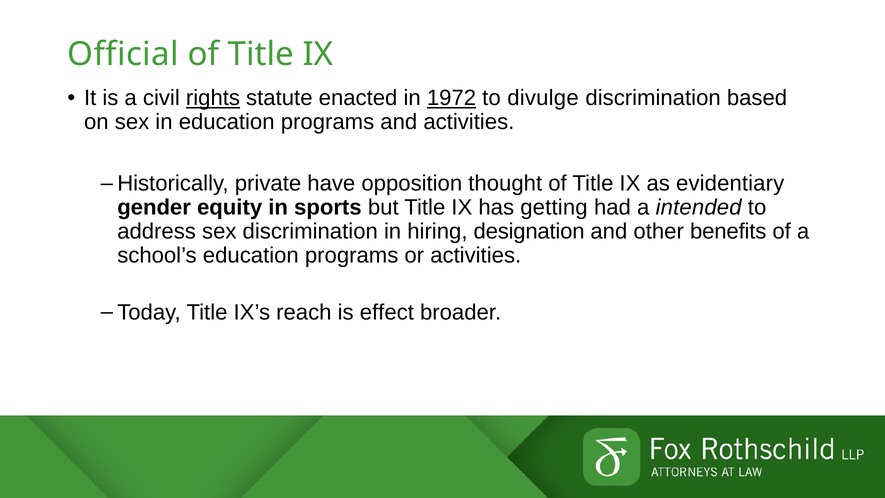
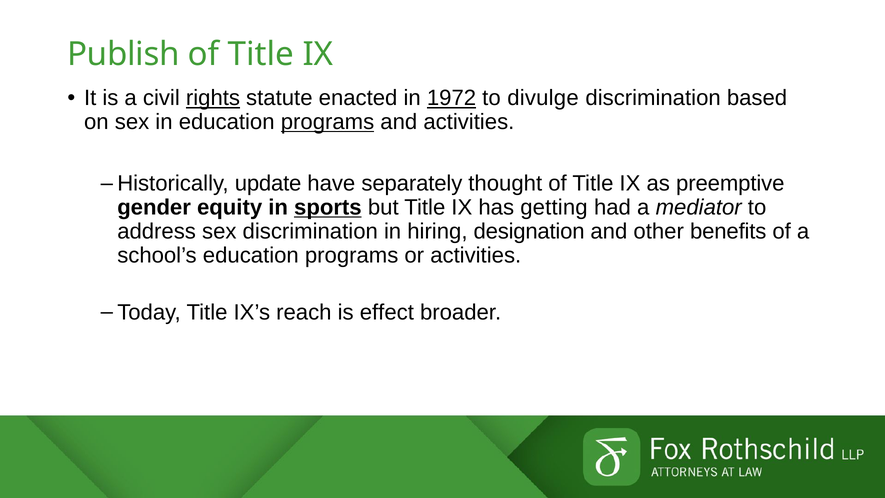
Official: Official -> Publish
programs at (328, 122) underline: none -> present
private: private -> update
opposition: opposition -> separately
evidentiary: evidentiary -> preemptive
sports underline: none -> present
intended: intended -> mediator
